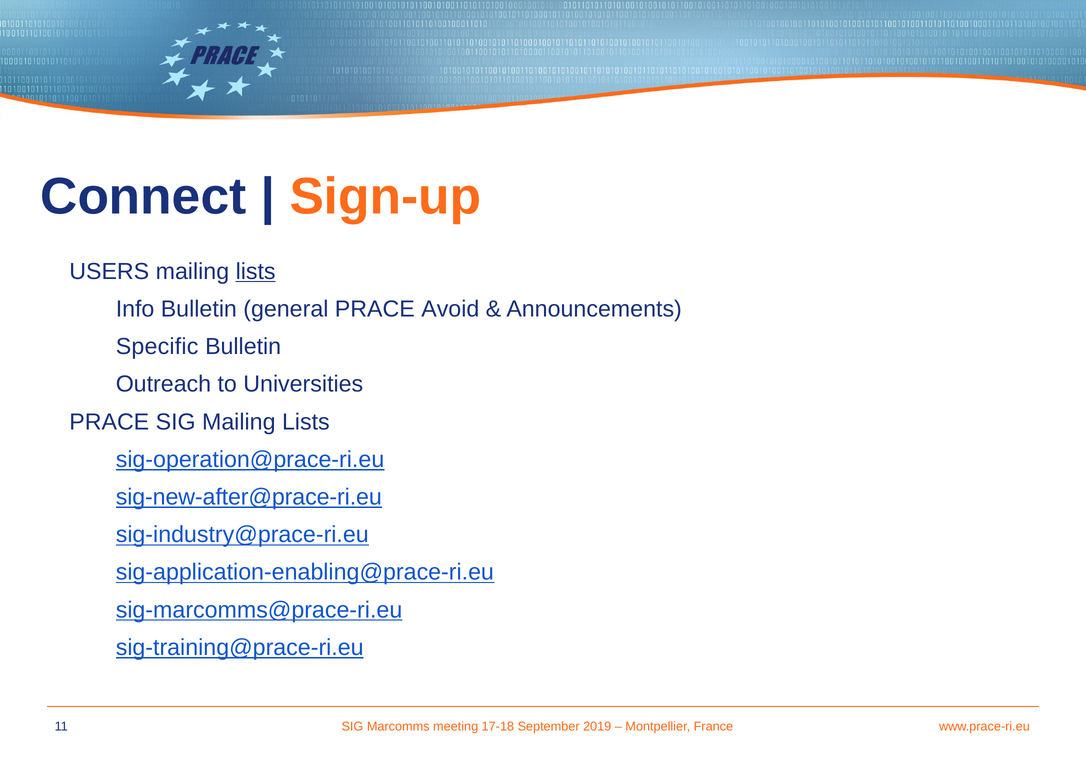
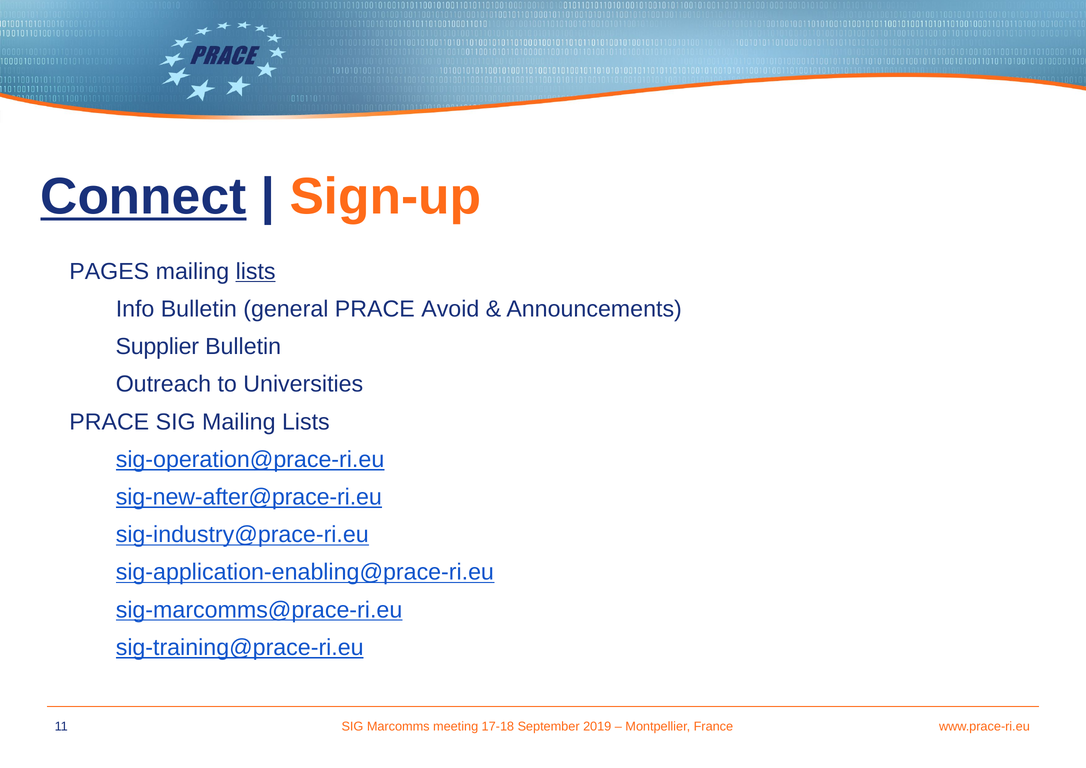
Connect underline: none -> present
USERS: USERS -> PAGES
Specific: Specific -> Supplier
